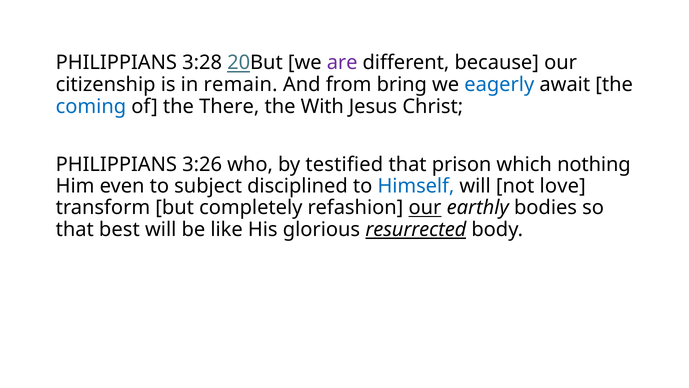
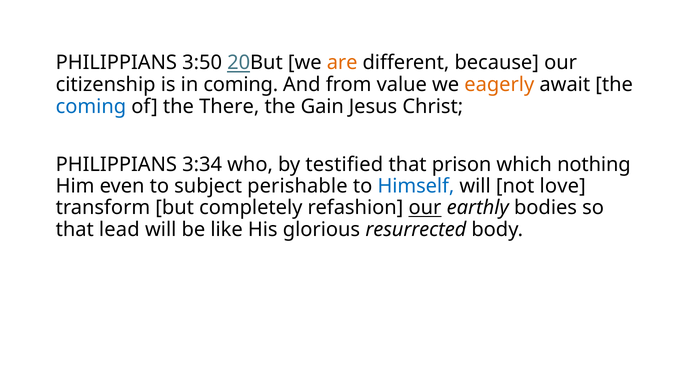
3:28: 3:28 -> 3:50
are colour: purple -> orange
in remain: remain -> coming
bring: bring -> value
eagerly colour: blue -> orange
With: With -> Gain
3:26: 3:26 -> 3:34
disciplined: disciplined -> perishable
best: best -> lead
resurrected underline: present -> none
